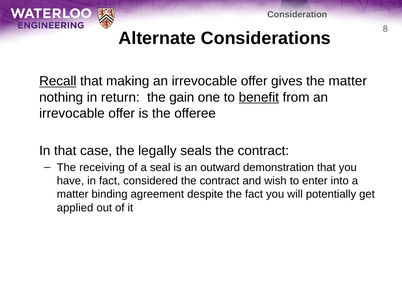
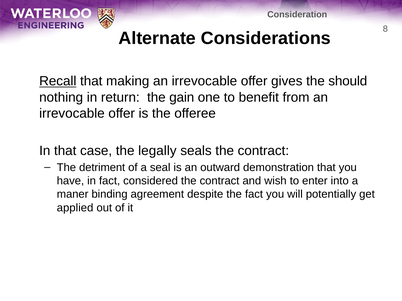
the matter: matter -> should
benefit underline: present -> none
receiving: receiving -> detriment
matter at (73, 195): matter -> maner
